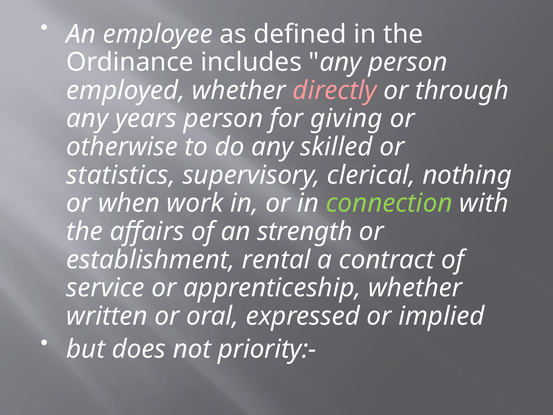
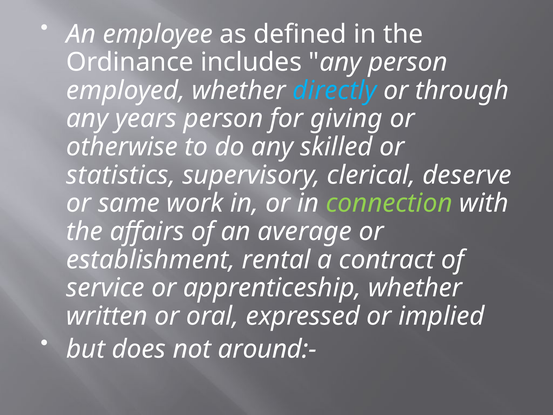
directly colour: pink -> light blue
nothing: nothing -> deserve
when: when -> same
strength: strength -> average
priority:-: priority:- -> around:-
